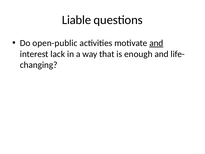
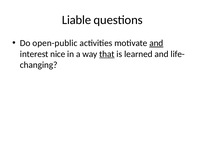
lack: lack -> nice
that underline: none -> present
enough: enough -> learned
